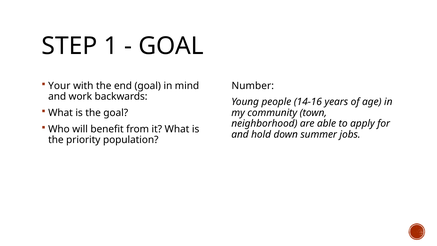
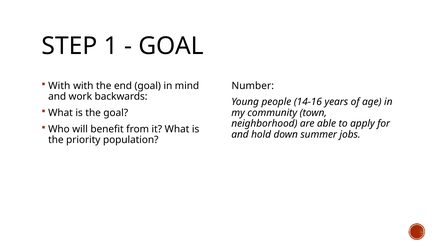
Your at (59, 86): Your -> With
